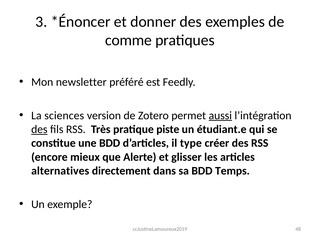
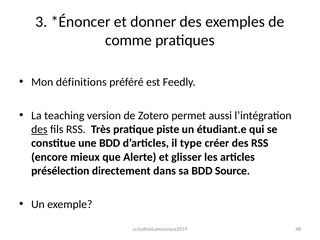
newsletter: newsletter -> définitions
sciences: sciences -> teaching
aussi underline: present -> none
alternatives: alternatives -> présélection
Temps: Temps -> Source
